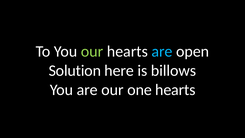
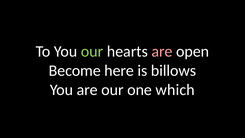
are at (162, 51) colour: light blue -> pink
Solution: Solution -> Become
one hearts: hearts -> which
